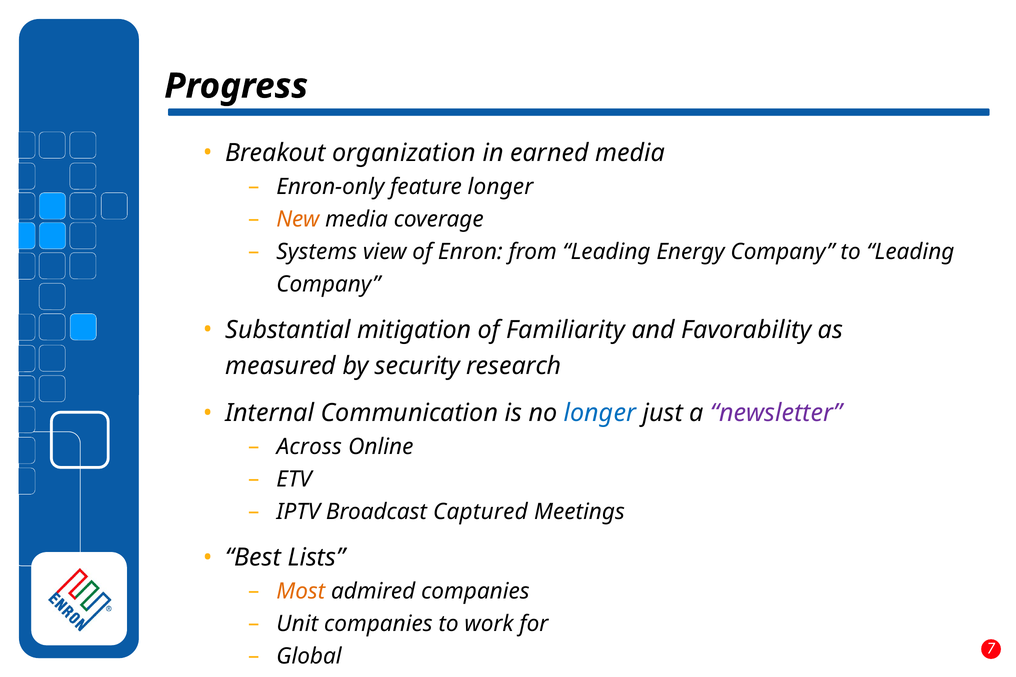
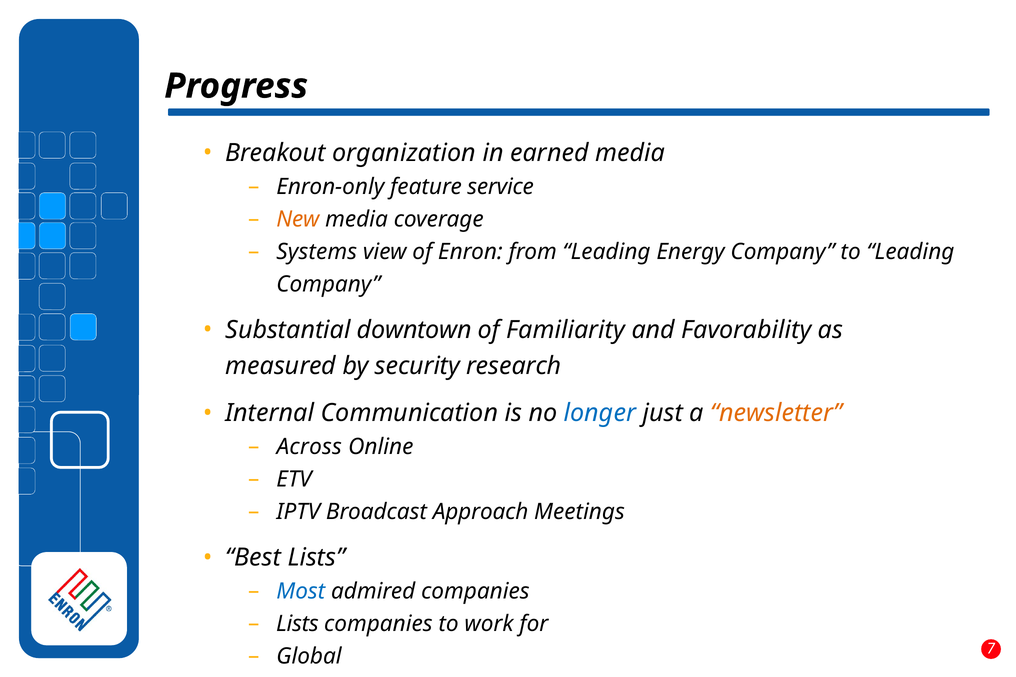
feature longer: longer -> service
mitigation: mitigation -> downtown
newsletter colour: purple -> orange
Captured: Captured -> Approach
Most colour: orange -> blue
Unit at (297, 624): Unit -> Lists
